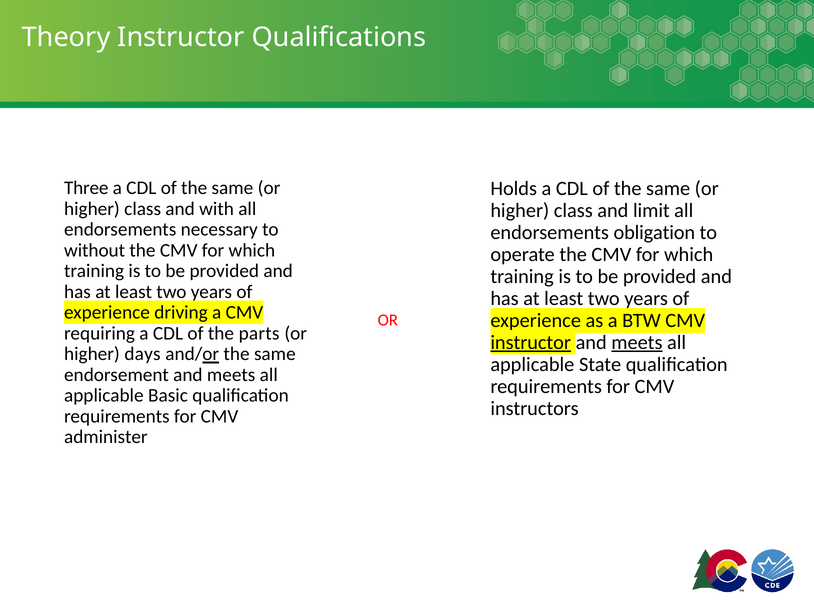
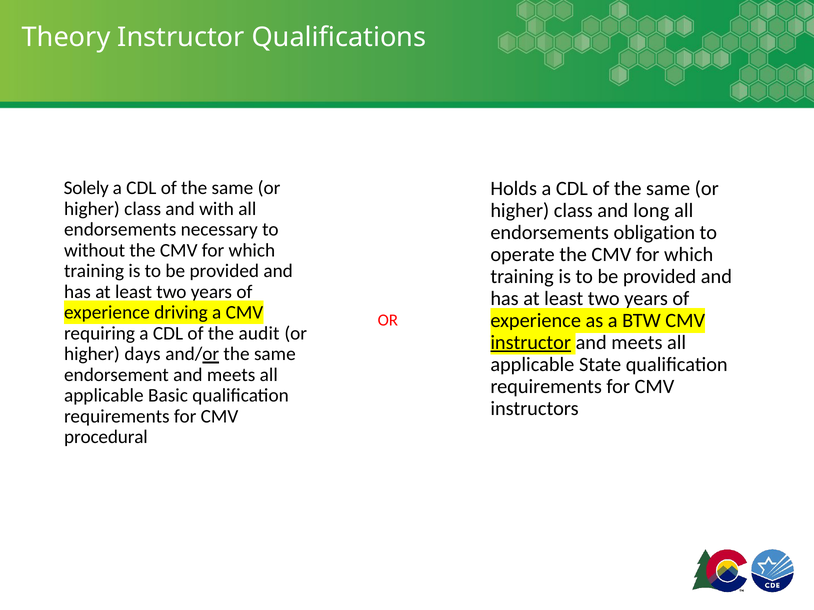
Three: Three -> Solely
limit: limit -> long
parts: parts -> audit
meets at (637, 343) underline: present -> none
administer: administer -> procedural
